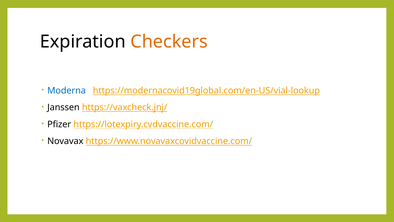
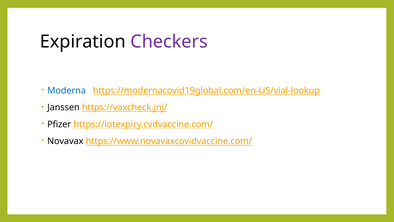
Checkers colour: orange -> purple
